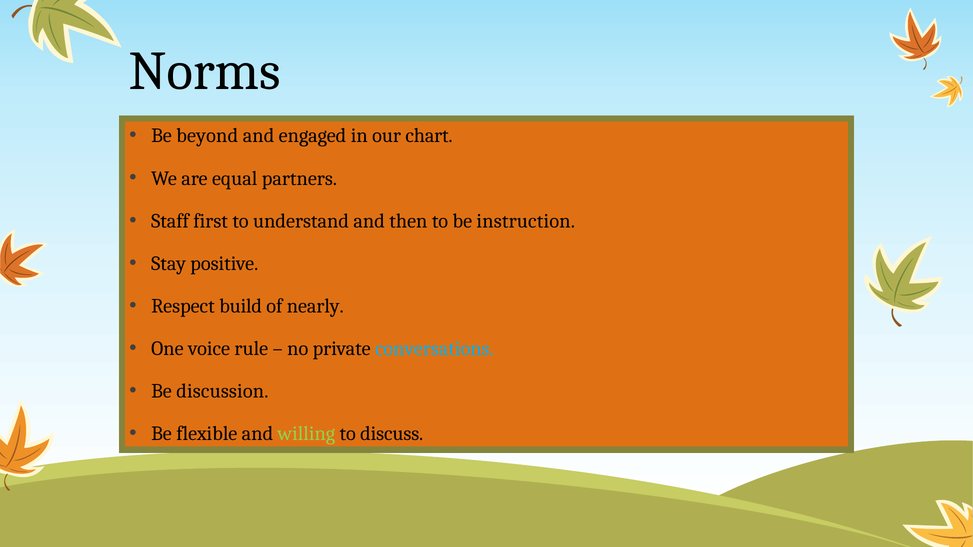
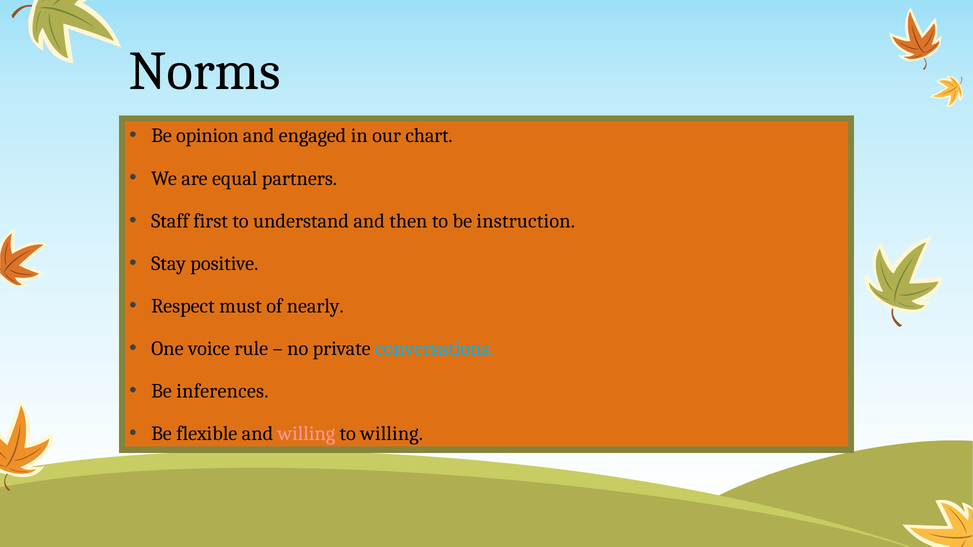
beyond: beyond -> opinion
build: build -> must
discussion: discussion -> inferences
willing at (306, 434) colour: light green -> pink
to discuss: discuss -> willing
